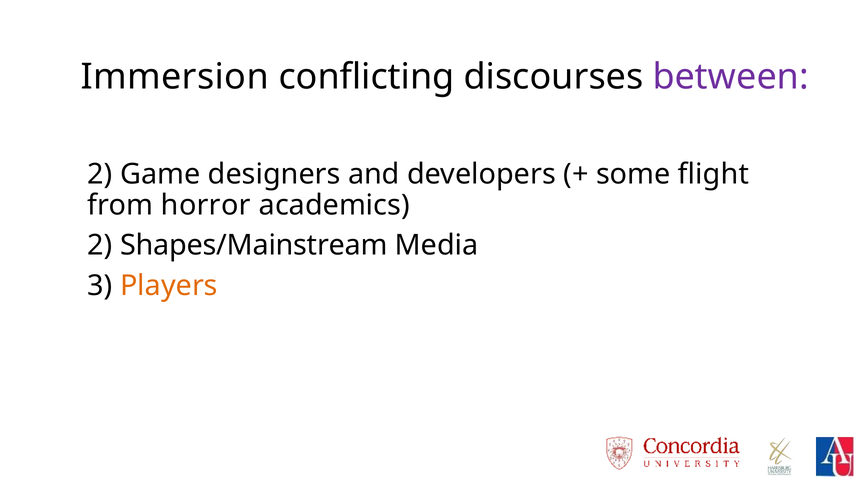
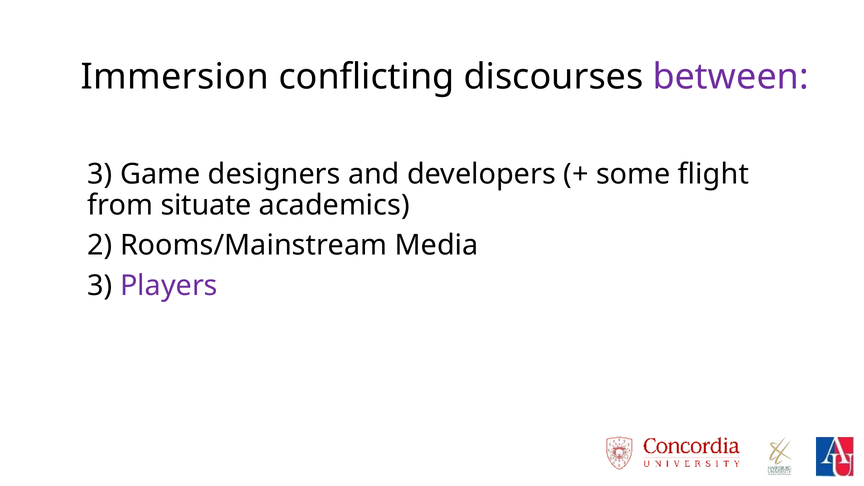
2 at (100, 174): 2 -> 3
horror: horror -> situate
Shapes/Mainstream: Shapes/Mainstream -> Rooms/Mainstream
Players colour: orange -> purple
